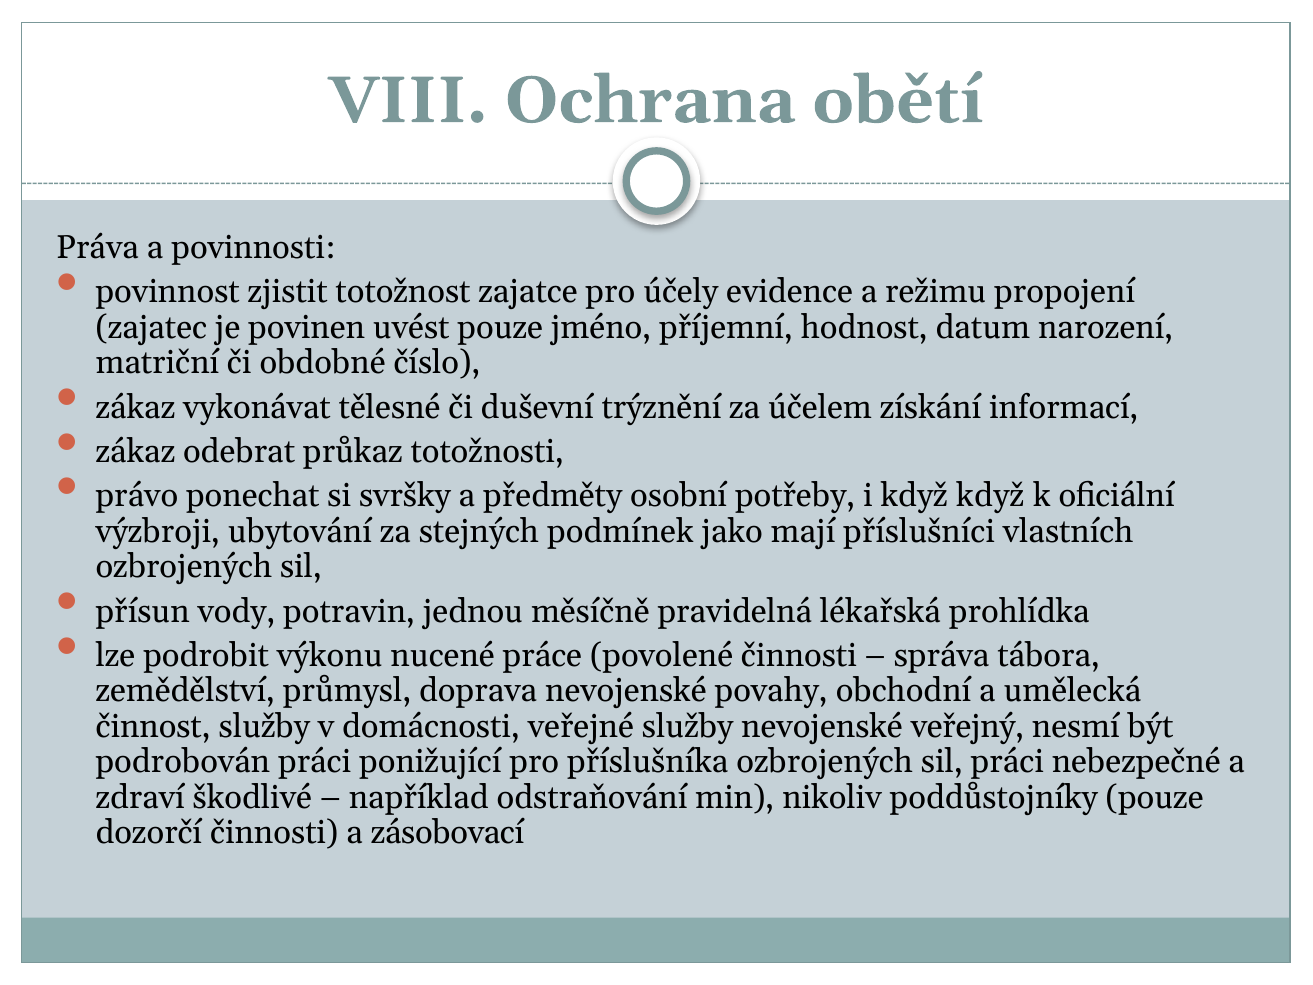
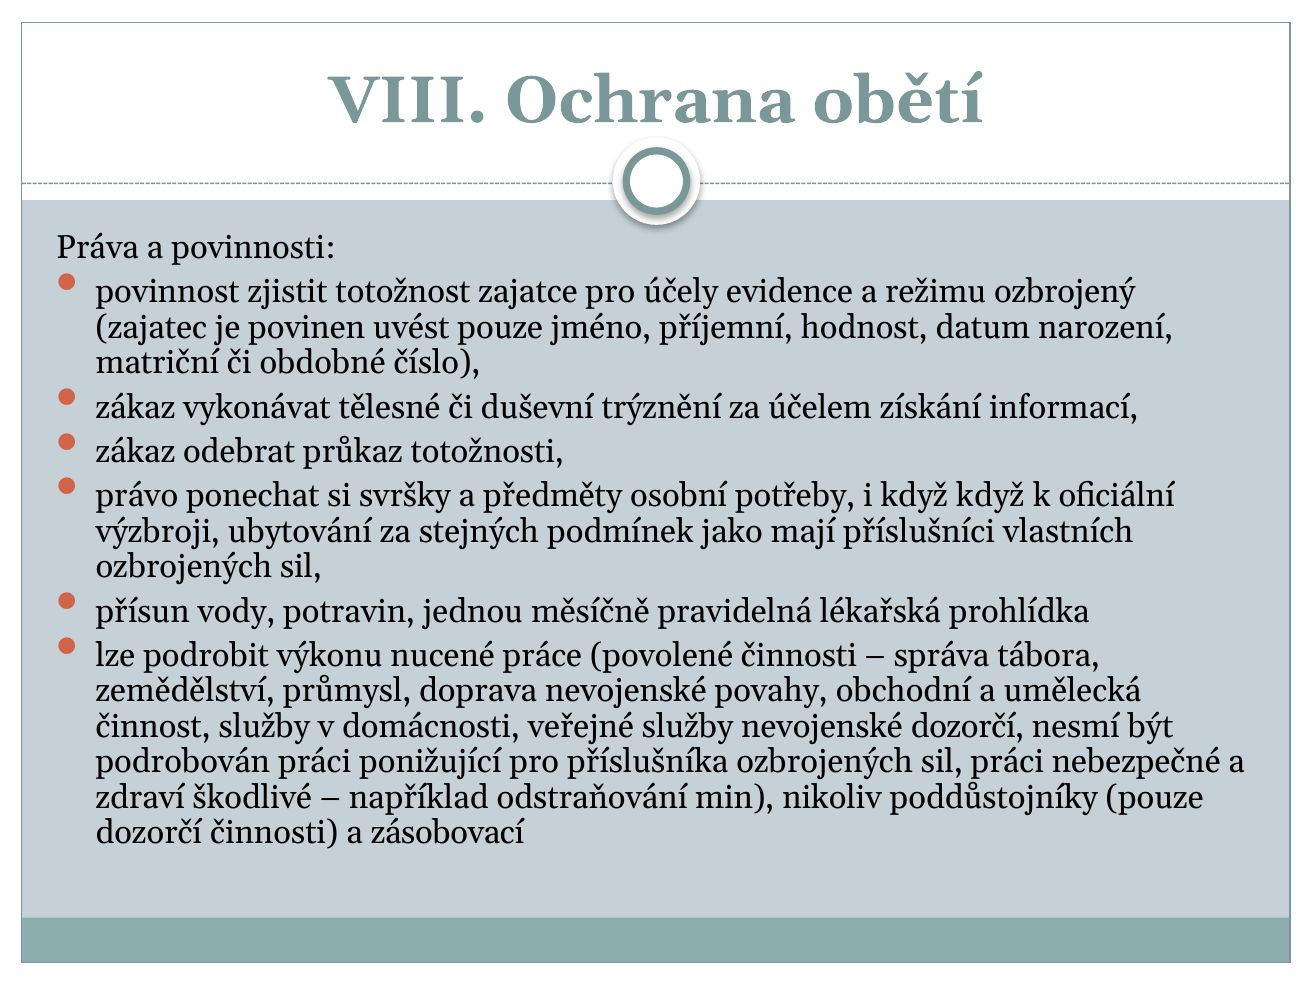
propojení: propojení -> ozbrojený
nevojenské veřejný: veřejný -> dozorčí
